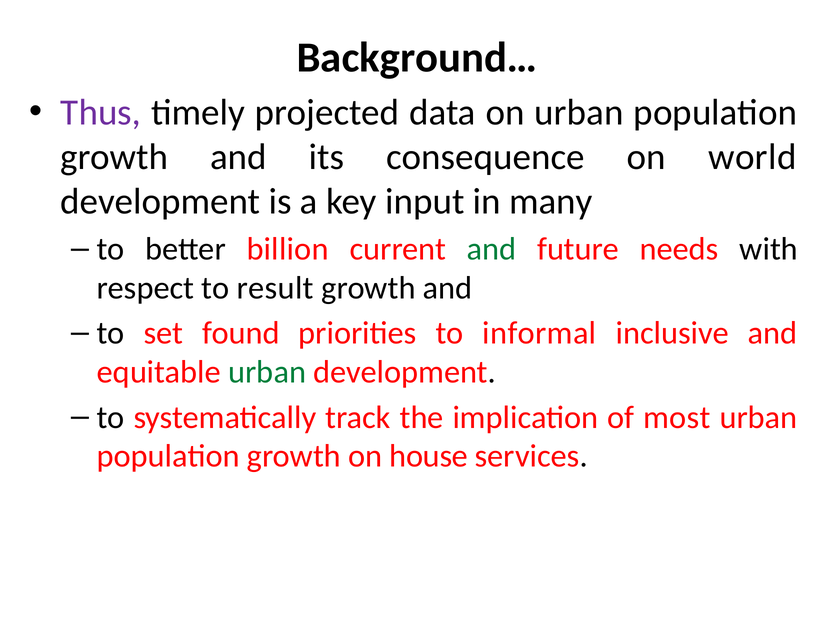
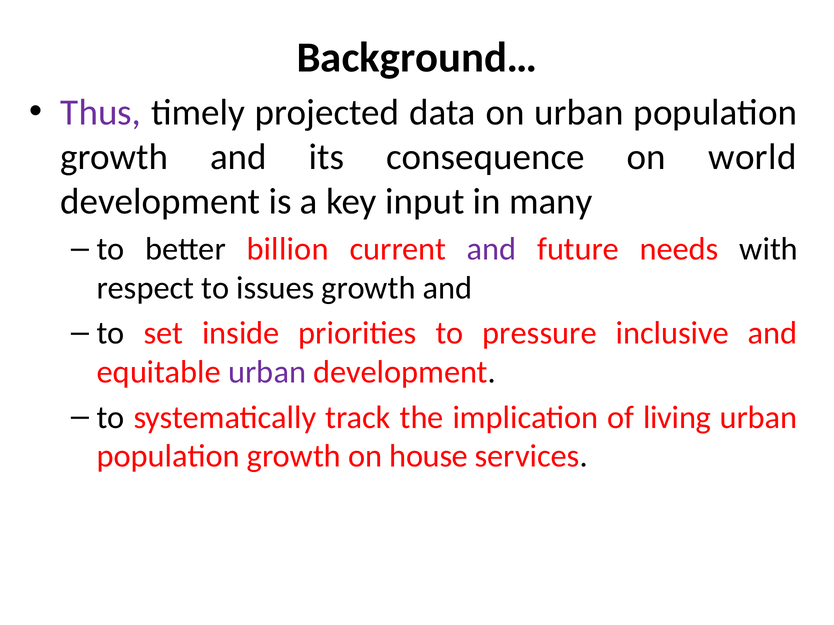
and at (492, 249) colour: green -> purple
result: result -> issues
found: found -> inside
informal: informal -> pressure
urban at (267, 372) colour: green -> purple
most: most -> living
